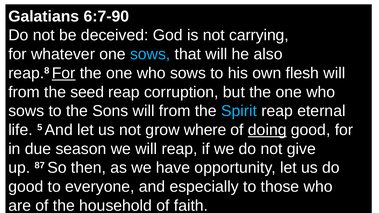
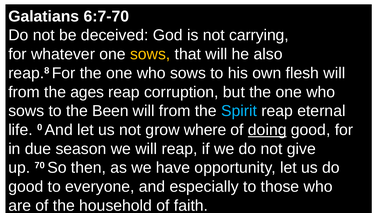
6:7-90: 6:7-90 -> 6:7-70
sows at (150, 54) colour: light blue -> yellow
For at (64, 73) underline: present -> none
seed: seed -> ages
Sons: Sons -> Been
5: 5 -> 0
87: 87 -> 70
